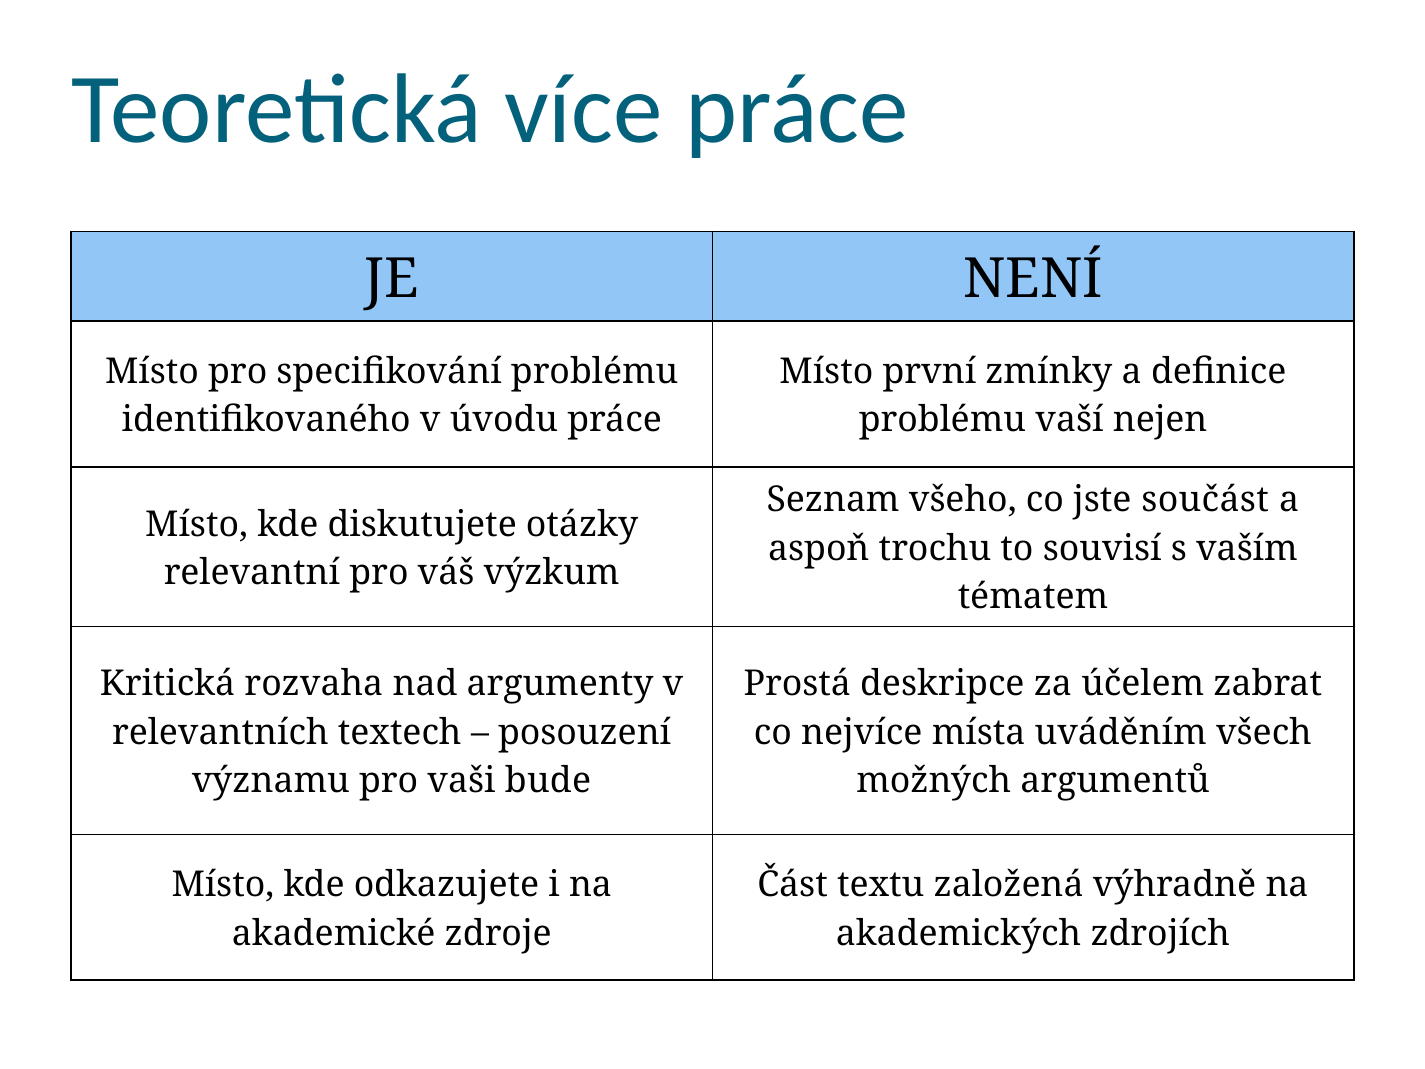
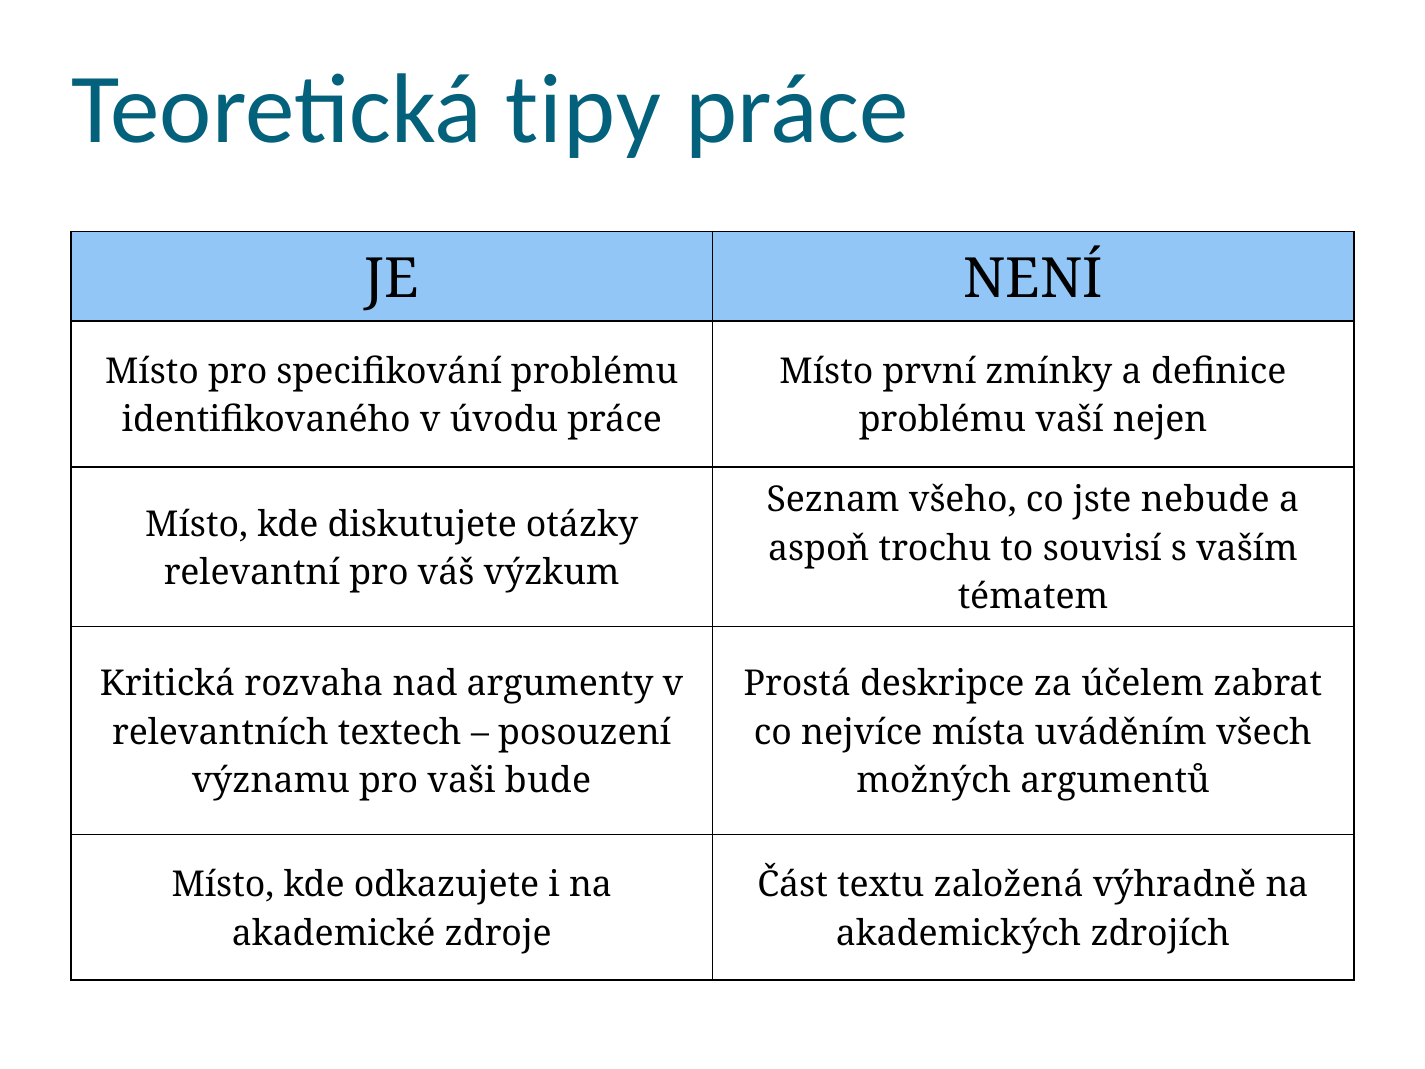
více: více -> tipy
součást: součást -> nebude
